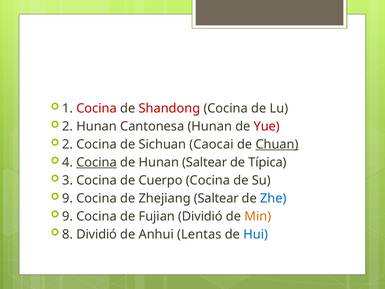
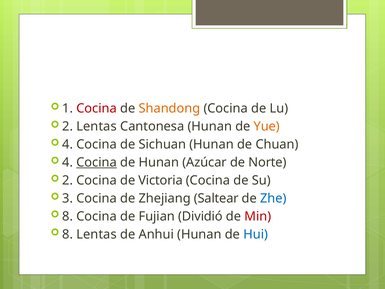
Shandong colour: red -> orange
2 Hunan: Hunan -> Lentas
Yue colour: red -> orange
2 at (68, 144): 2 -> 4
Sichuan Caocai: Caocai -> Hunan
Chuan underline: present -> none
Hunan Saltear: Saltear -> Azúcar
Típica: Típica -> Norte
3 at (68, 180): 3 -> 2
Cuerpo: Cuerpo -> Victoria
9 at (68, 198): 9 -> 3
9 at (68, 216): 9 -> 8
Min colour: orange -> red
8 Dividió: Dividió -> Lentas
Anhui Lentas: Lentas -> Hunan
